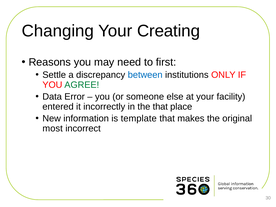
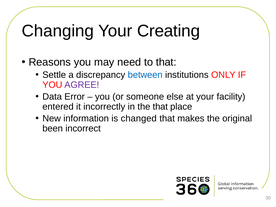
to first: first -> that
AGREE colour: green -> purple
template: template -> changed
most: most -> been
